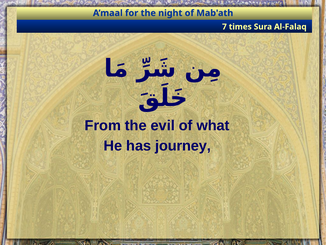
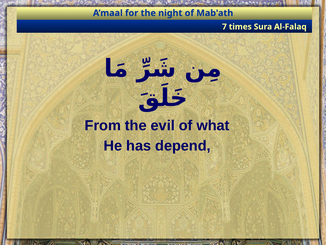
journey: journey -> depend
